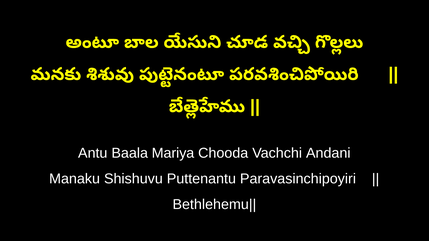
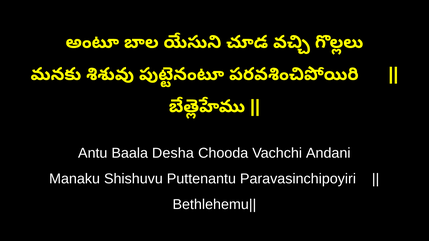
Mariya: Mariya -> Desha
